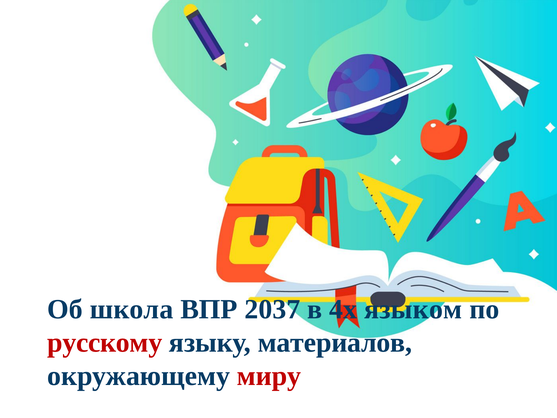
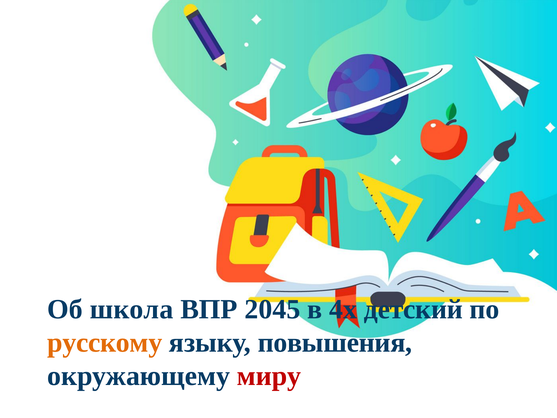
2037: 2037 -> 2045
языком: языком -> детский
русскому colour: red -> orange
материалов: материалов -> повышения
